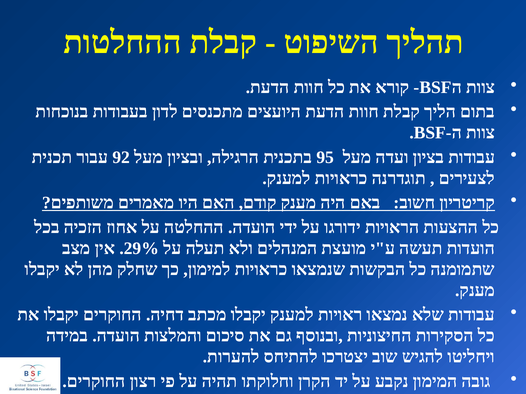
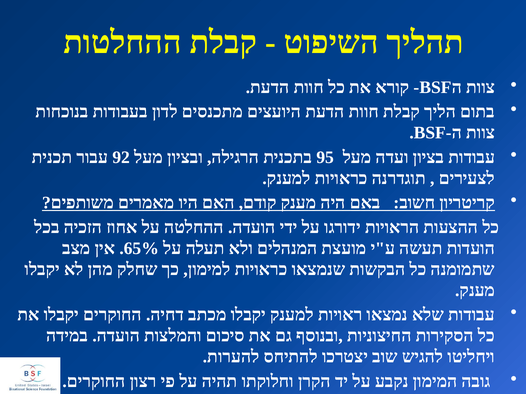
29%: 29% -> 65%
